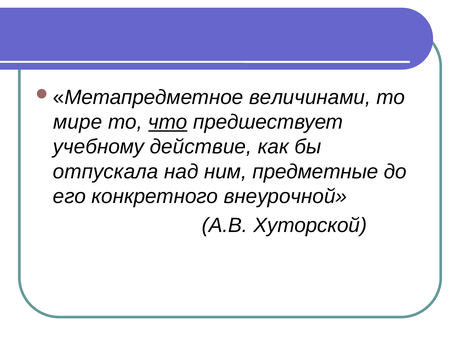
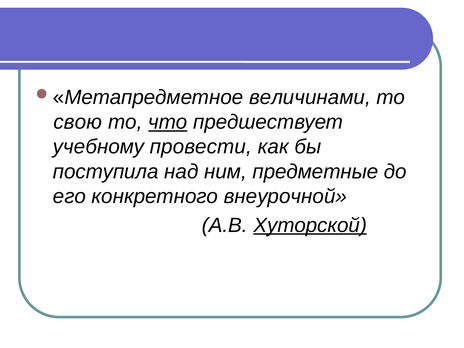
мире: мире -> свою
действие: действие -> провести
отпускала: отпускала -> поступила
Хуторской underline: none -> present
